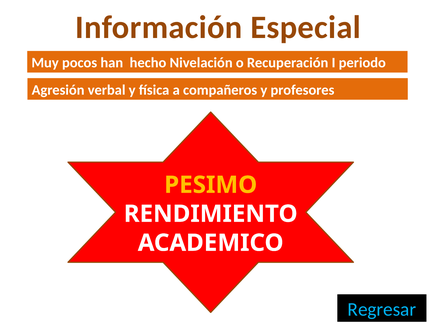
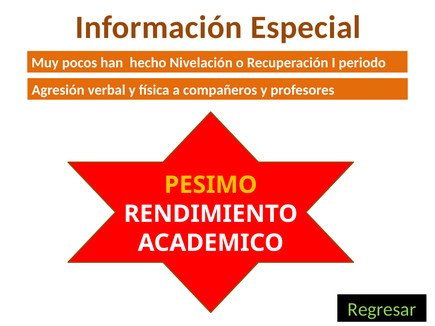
Regresar colour: light blue -> light green
